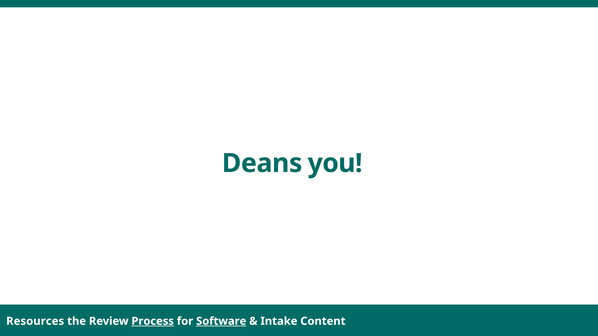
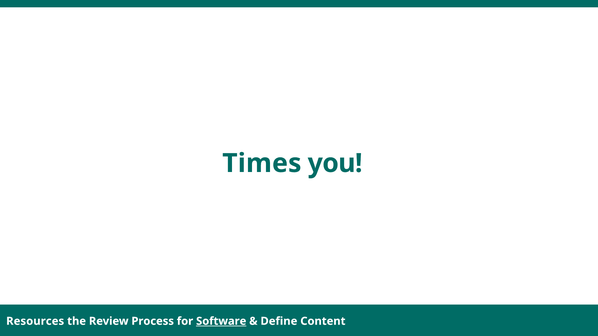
Deans: Deans -> Times
Process underline: present -> none
Intake: Intake -> Define
